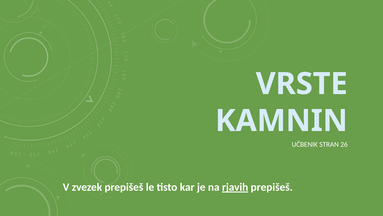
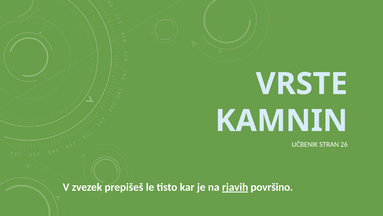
rjavih prepišeš: prepišeš -> površino
